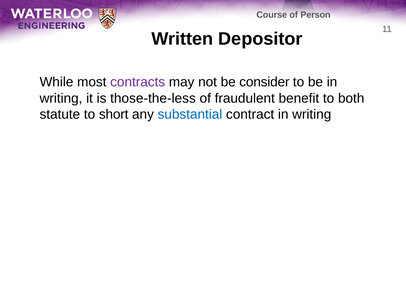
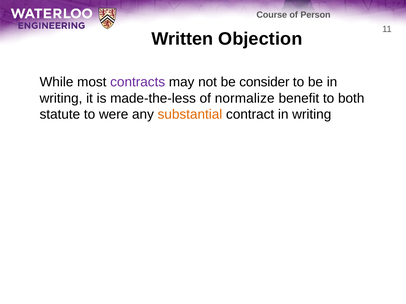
Depositor: Depositor -> Objection
those-the-less: those-the-less -> made-the-less
fraudulent: fraudulent -> normalize
short: short -> were
substantial colour: blue -> orange
